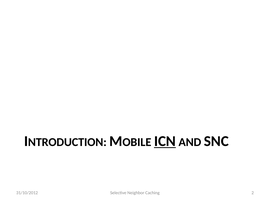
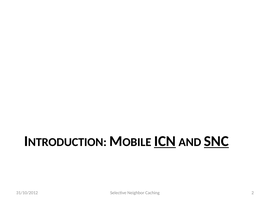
SNC underline: none -> present
